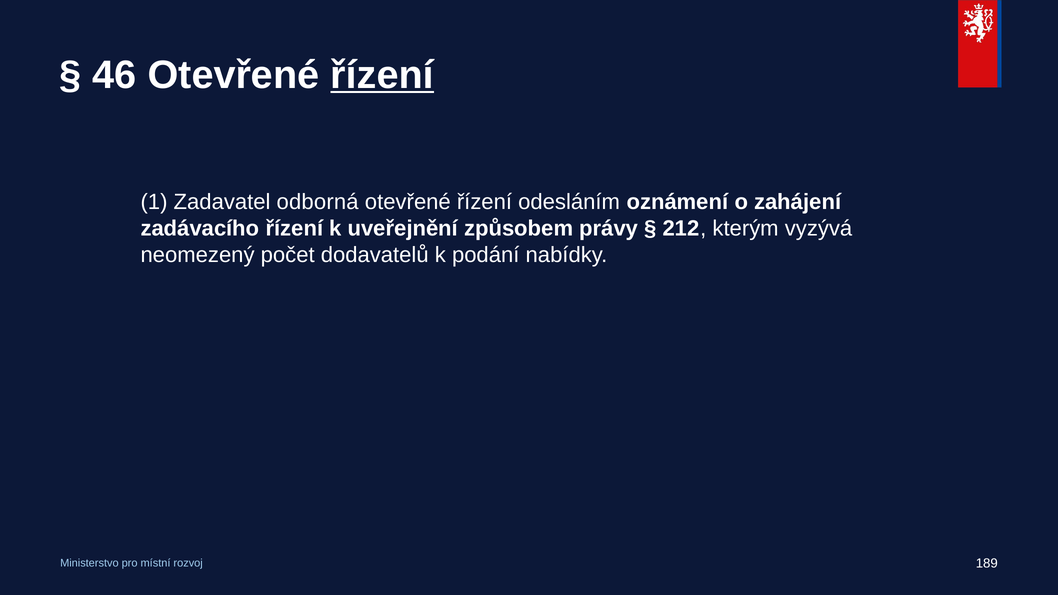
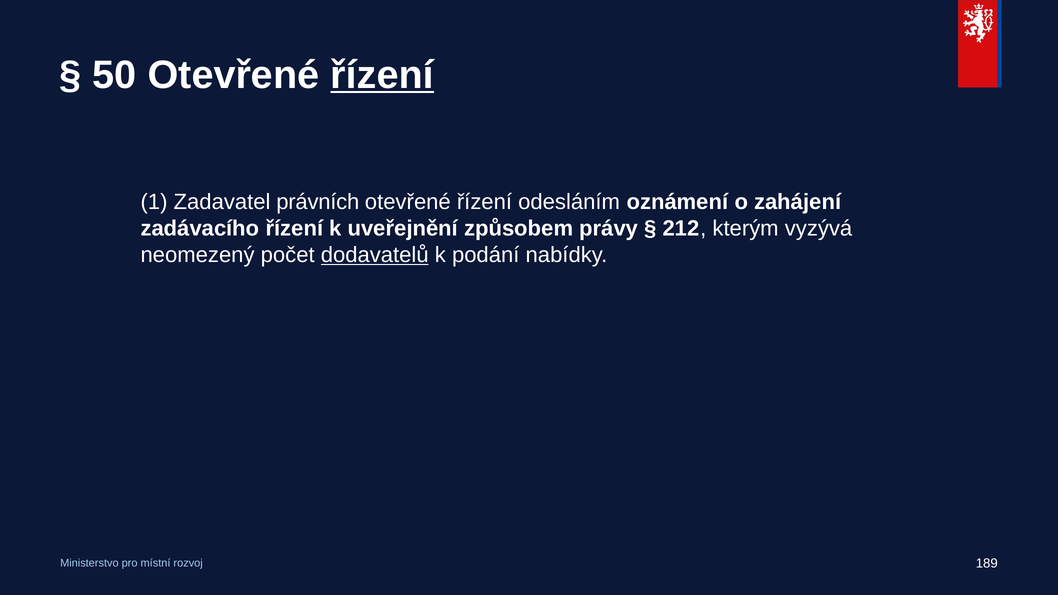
46: 46 -> 50
odborná: odborná -> právních
dodavatelů underline: none -> present
